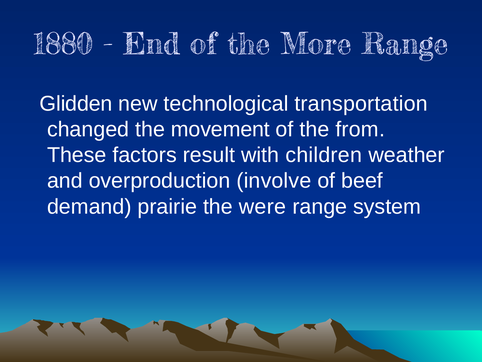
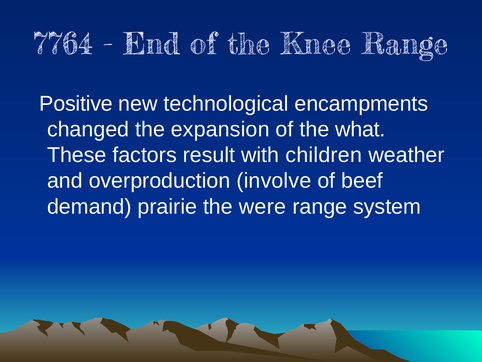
1880: 1880 -> 7764
More: More -> Knee
Glidden: Glidden -> Positive
transportation: transportation -> encampments
movement: movement -> expansion
from: from -> what
